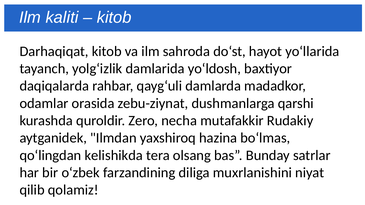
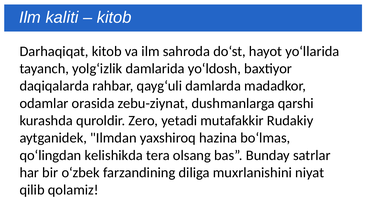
necha: necha -> yetadi
